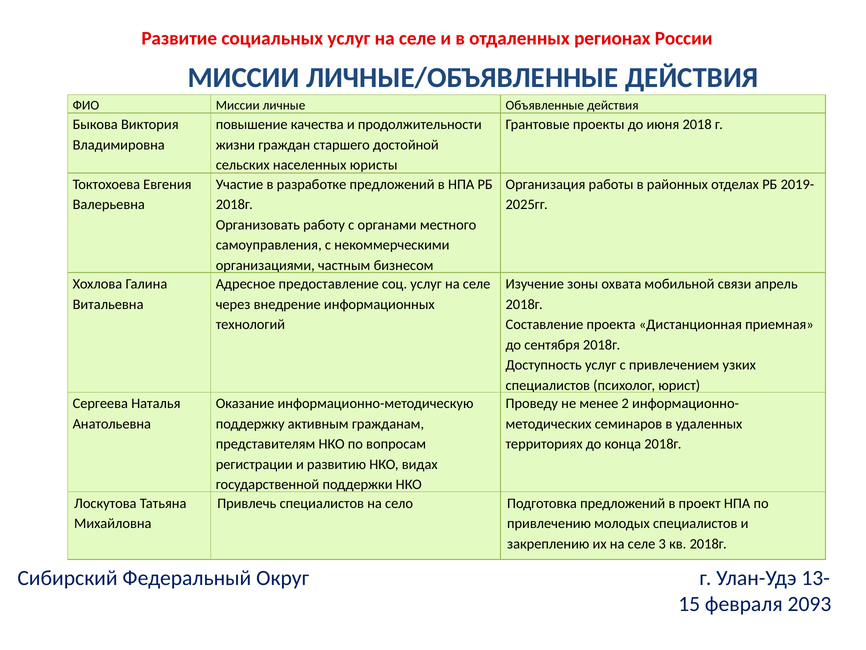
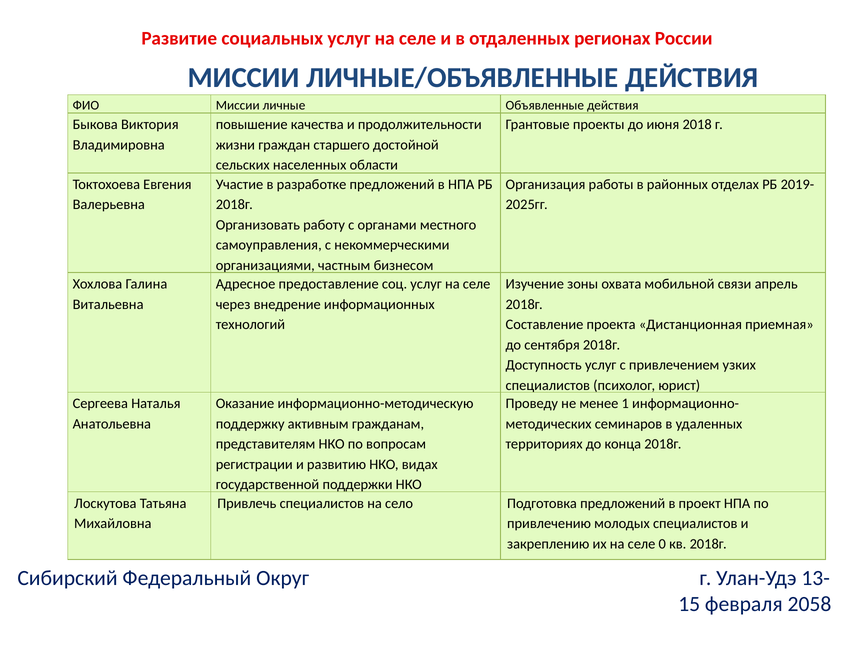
юристы: юристы -> области
2: 2 -> 1
3: 3 -> 0
2093: 2093 -> 2058
